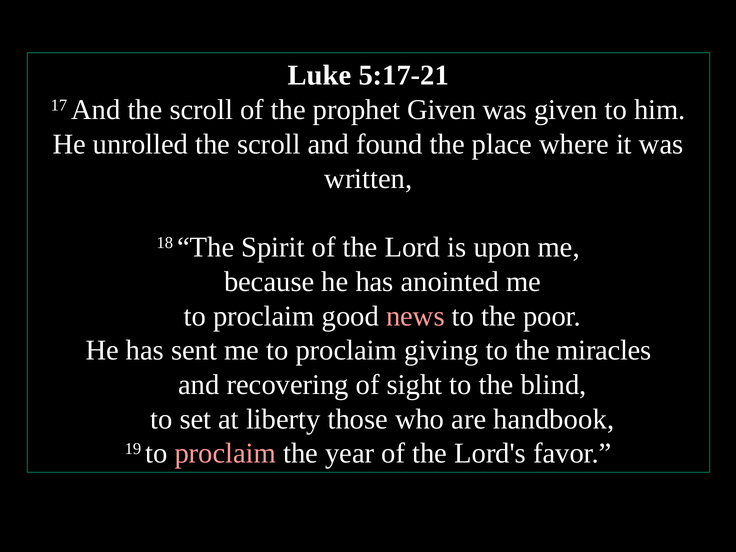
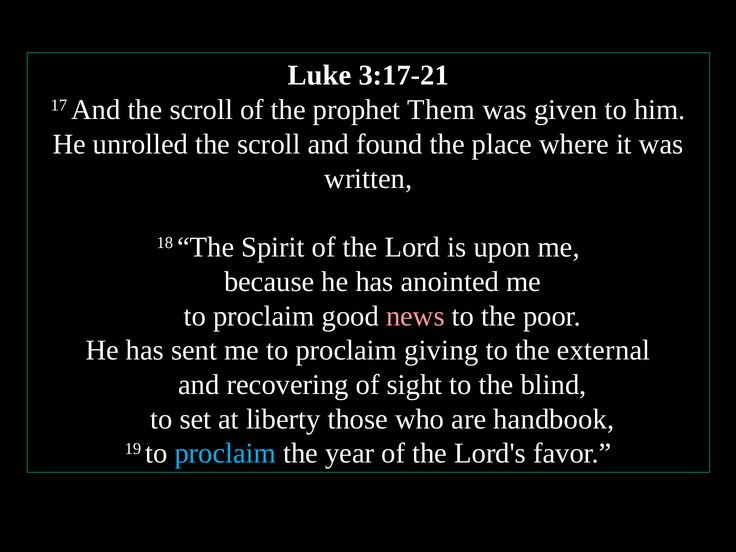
5:17-21: 5:17-21 -> 3:17-21
prophet Given: Given -> Them
miracles: miracles -> external
proclaim at (225, 454) colour: pink -> light blue
